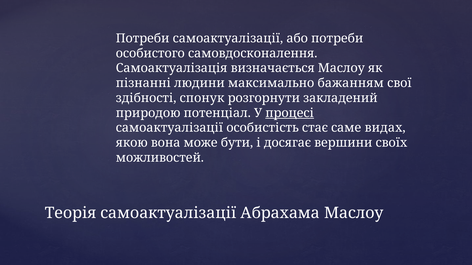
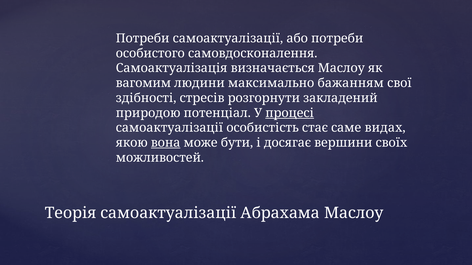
пізнанні: пізнанні -> вагомим
спонук: спонук -> стресів
вона underline: none -> present
